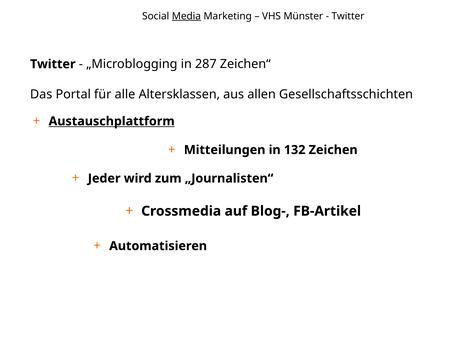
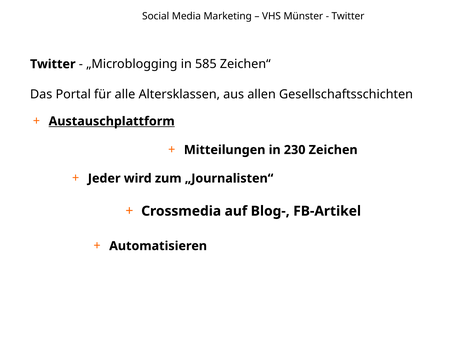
Media underline: present -> none
287: 287 -> 585
132: 132 -> 230
